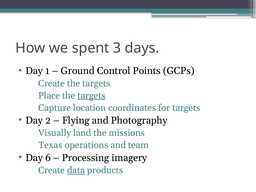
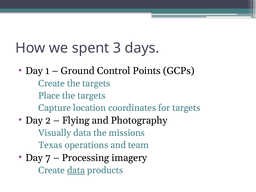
targets at (91, 96) underline: present -> none
Visually land: land -> data
6: 6 -> 7
